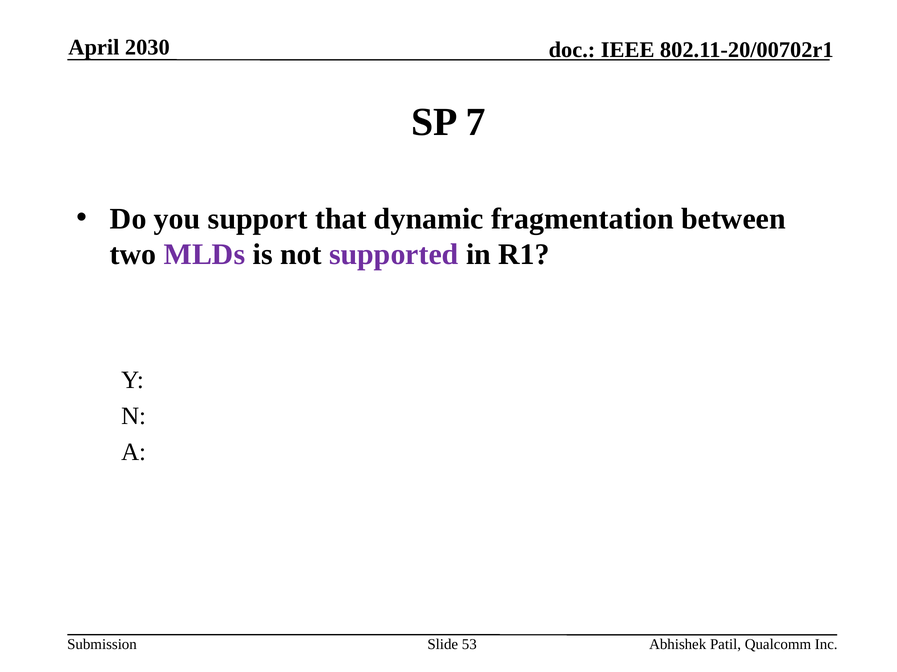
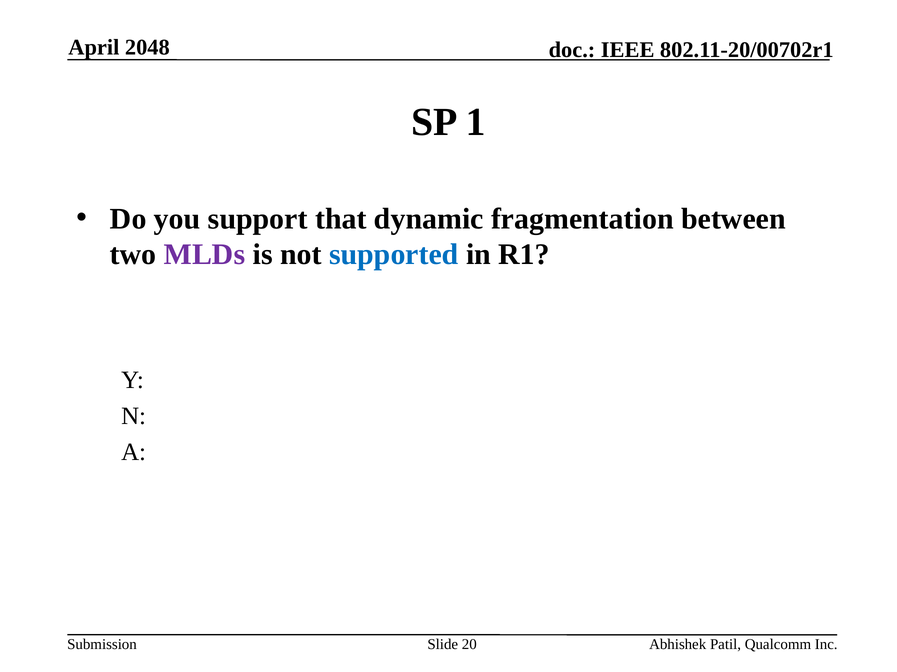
2030: 2030 -> 2048
7: 7 -> 1
supported colour: purple -> blue
53: 53 -> 20
